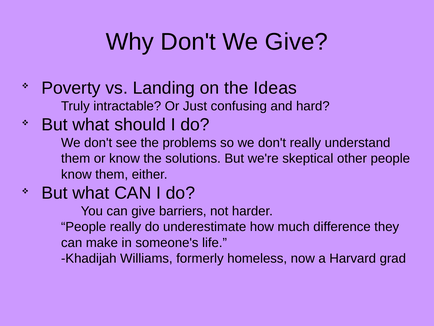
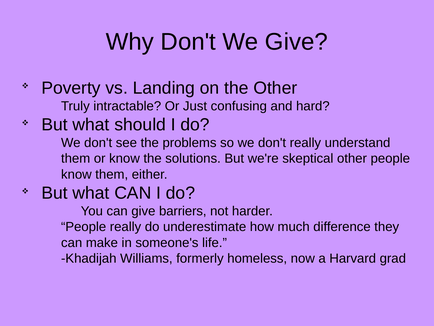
the Ideas: Ideas -> Other
